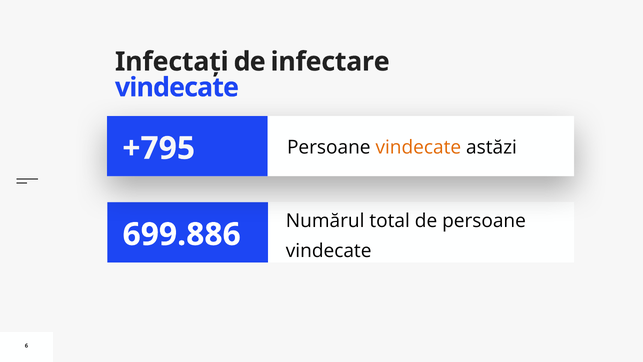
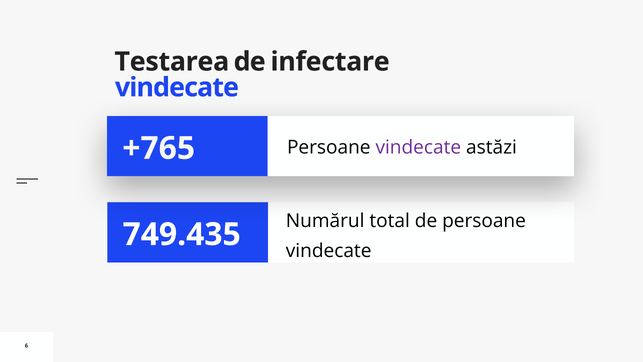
Infectați: Infectați -> Testarea
+795: +795 -> +765
vindecate at (418, 147) colour: orange -> purple
699.886: 699.886 -> 749.435
